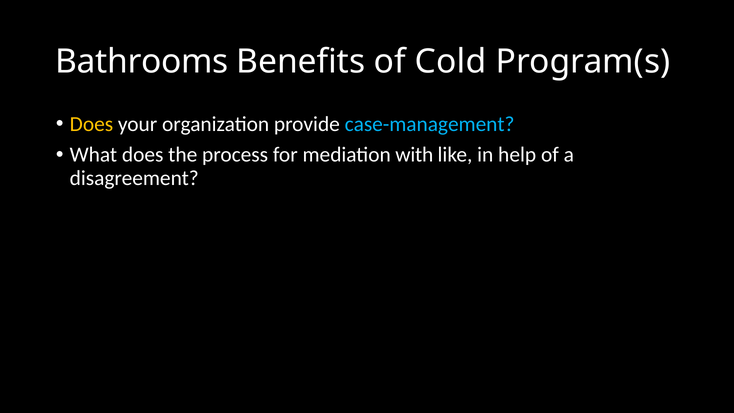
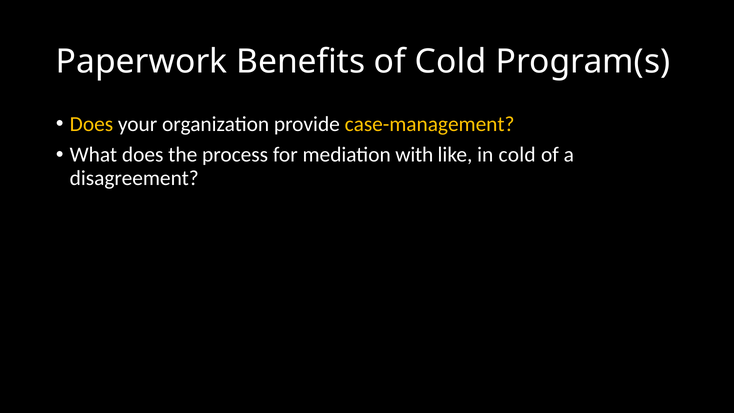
Bathrooms: Bathrooms -> Paperwork
case-management colour: light blue -> yellow
in help: help -> cold
